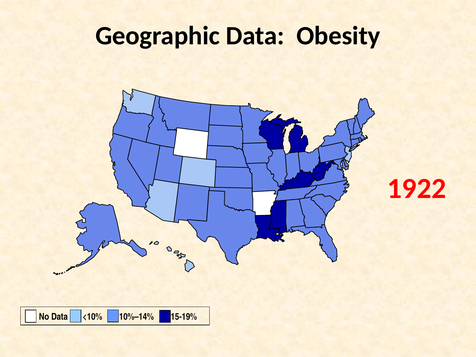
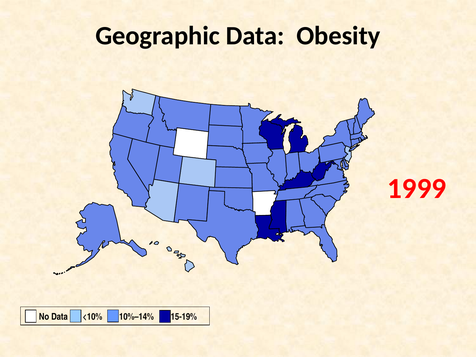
1922: 1922 -> 1999
